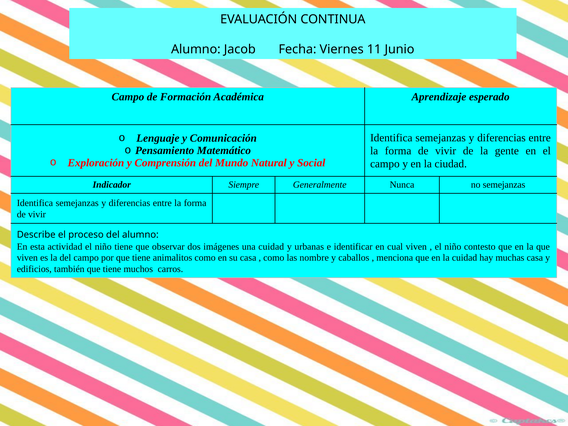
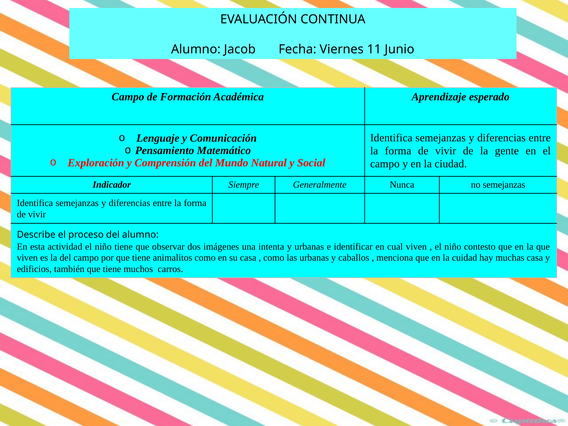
una cuidad: cuidad -> intenta
las nombre: nombre -> urbanas
